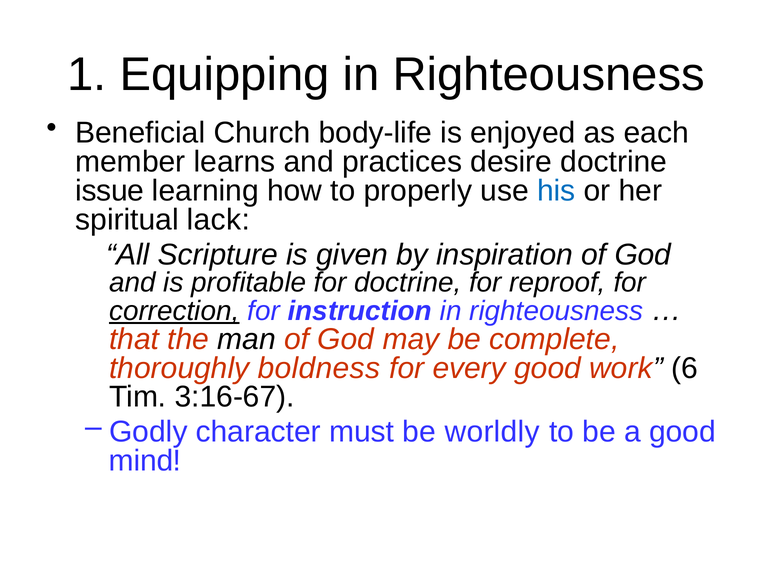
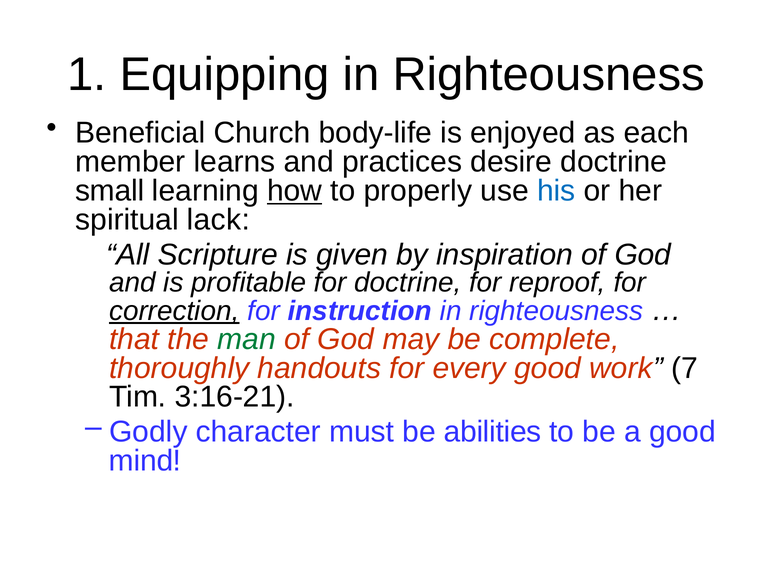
issue: issue -> small
how underline: none -> present
man colour: black -> green
boldness: boldness -> handouts
6: 6 -> 7
3:16-67: 3:16-67 -> 3:16-21
worldly: worldly -> abilities
